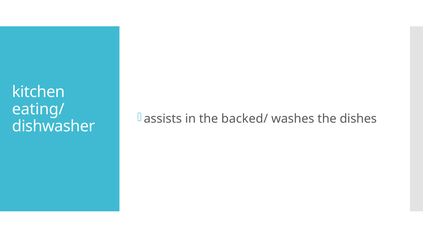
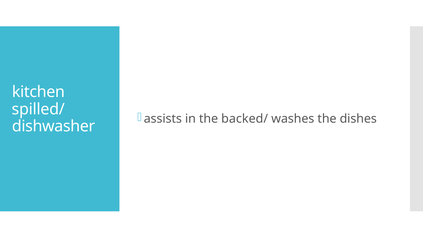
eating/: eating/ -> spilled/
